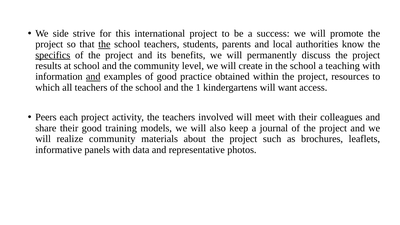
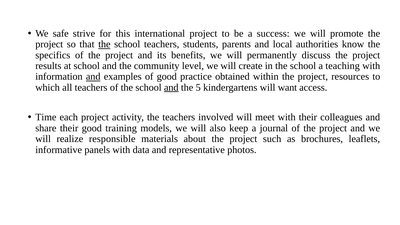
side: side -> safe
specifics underline: present -> none
and at (171, 87) underline: none -> present
1: 1 -> 5
Peers: Peers -> Time
realize community: community -> responsible
